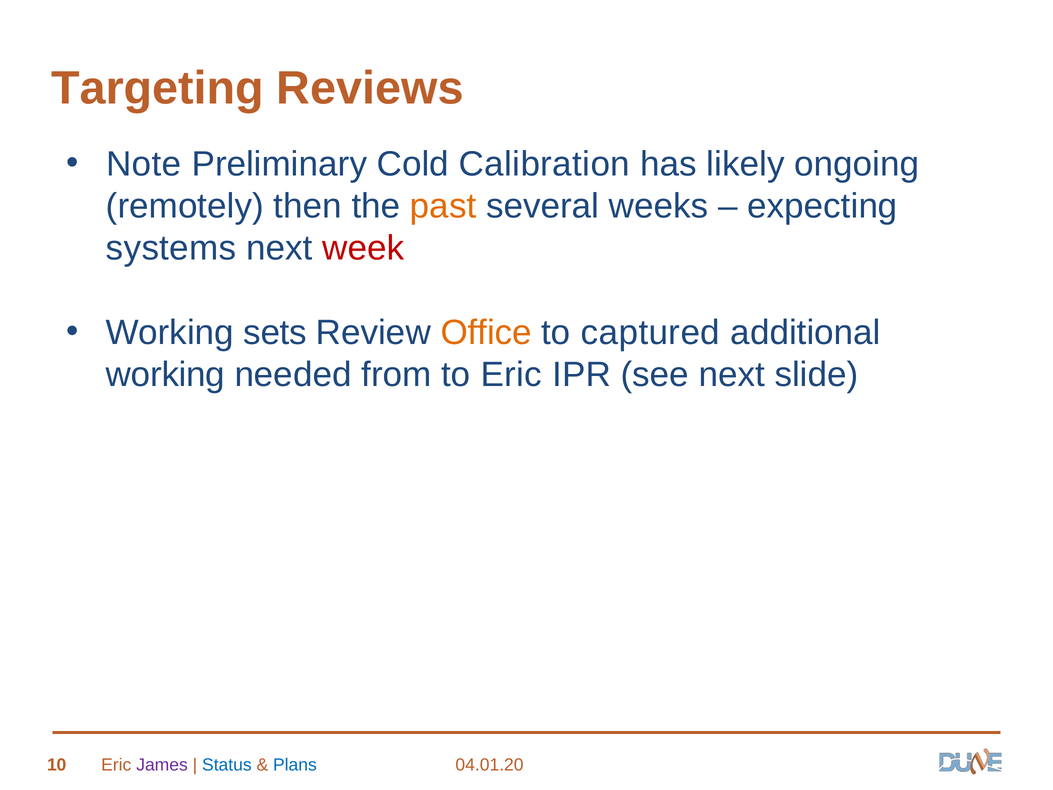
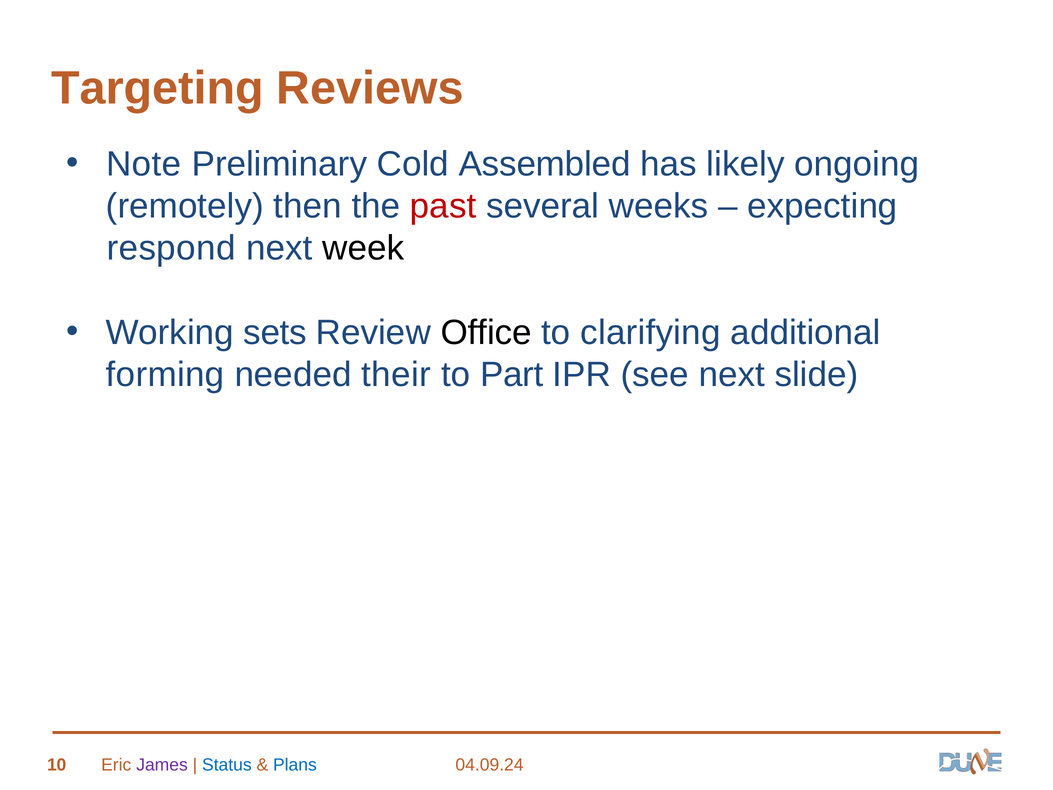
Calibration: Calibration -> Assembled
past colour: orange -> red
systems: systems -> respond
week colour: red -> black
Office colour: orange -> black
captured: captured -> clarifying
working at (165, 375): working -> forming
from: from -> their
to Eric: Eric -> Part
04.01.20: 04.01.20 -> 04.09.24
